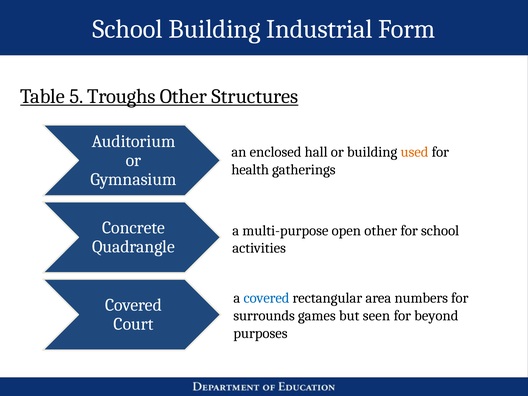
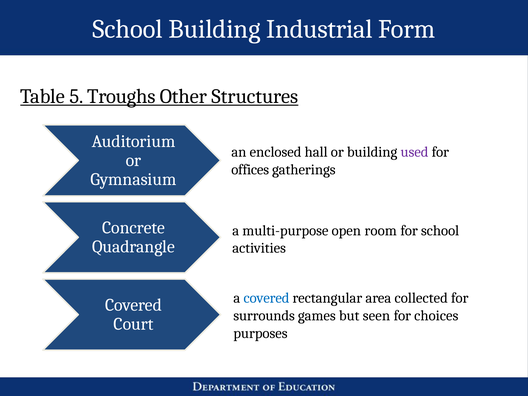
used colour: orange -> purple
health: health -> offices
open other: other -> room
numbers: numbers -> collected
beyond: beyond -> choices
